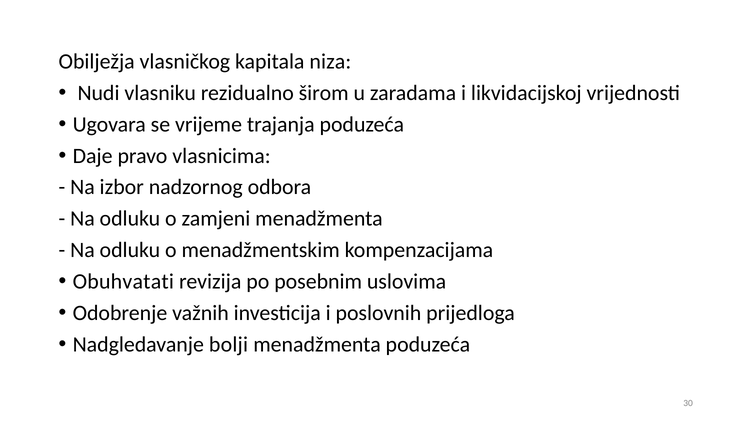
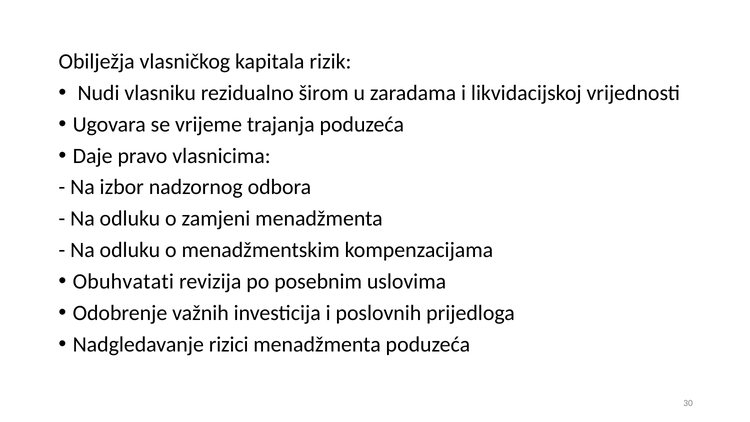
niza: niza -> rizik
bolji: bolji -> rizici
